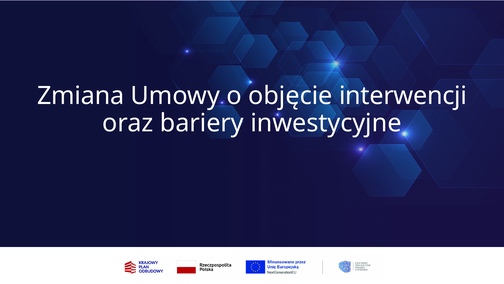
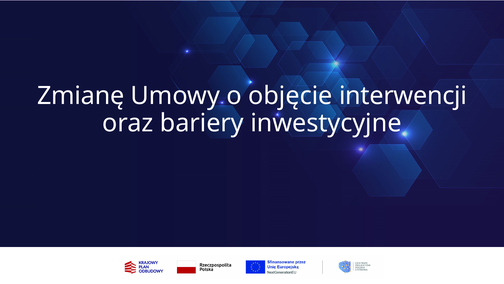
Zmiana: Zmiana -> Zmianę
